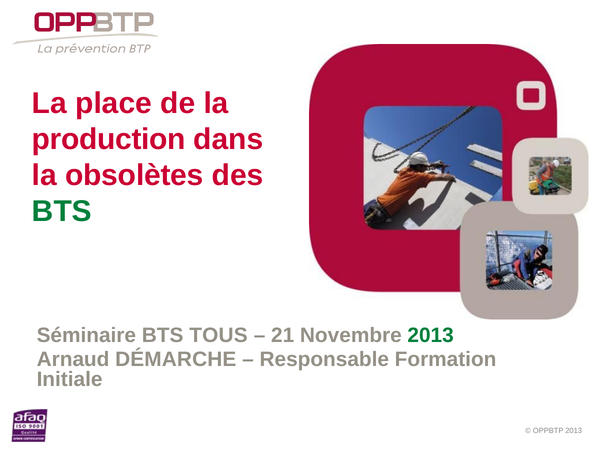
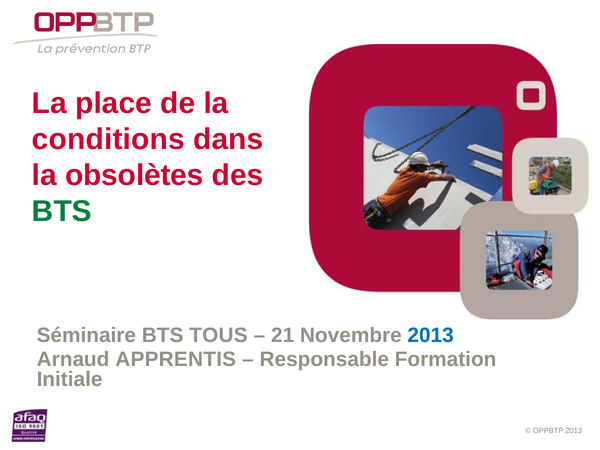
production: production -> conditions
2013 at (431, 336) colour: green -> blue
DÉMARCHE: DÉMARCHE -> APPRENTIS
